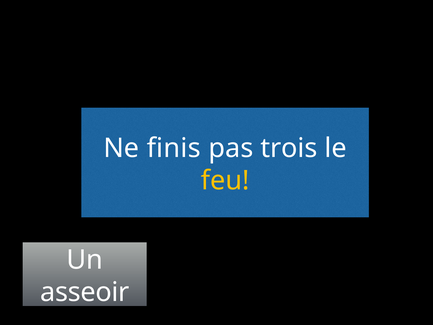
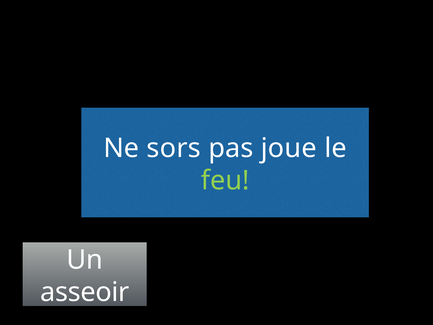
finis: finis -> sors
trois: trois -> joue
feu colour: yellow -> light green
